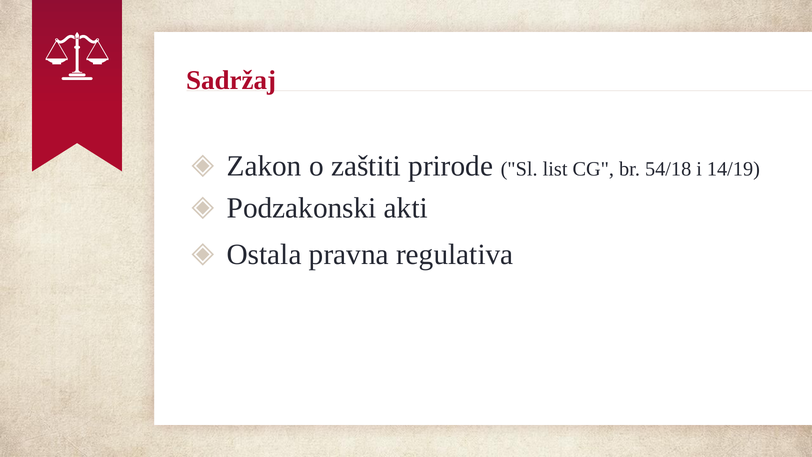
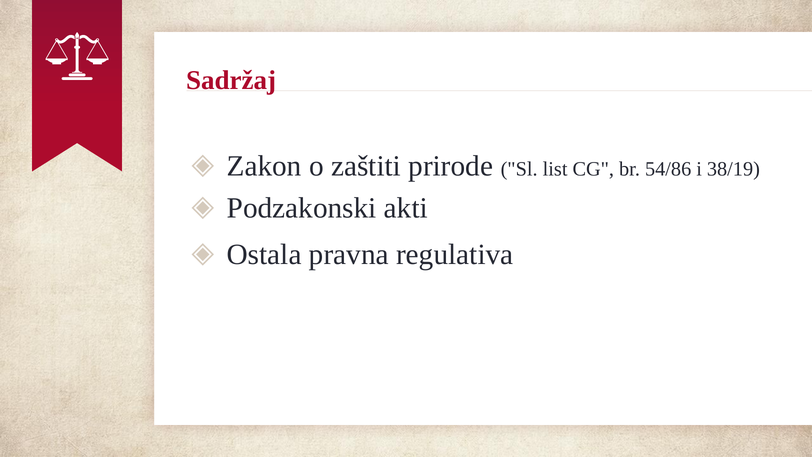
54/18: 54/18 -> 54/86
14/19: 14/19 -> 38/19
